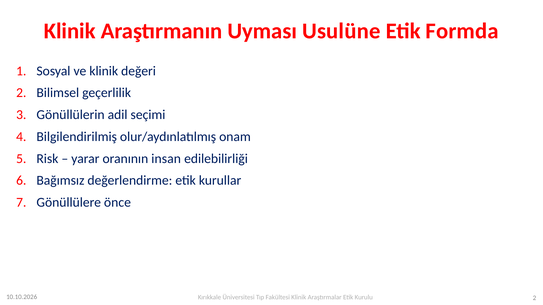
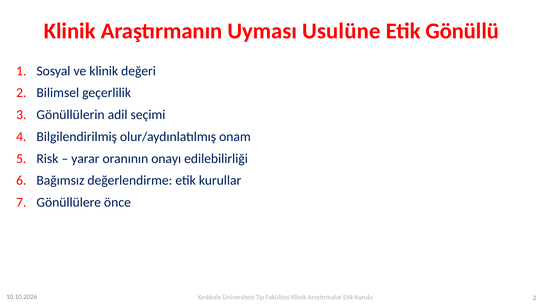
Formda: Formda -> Gönüllü
insan: insan -> onayı
